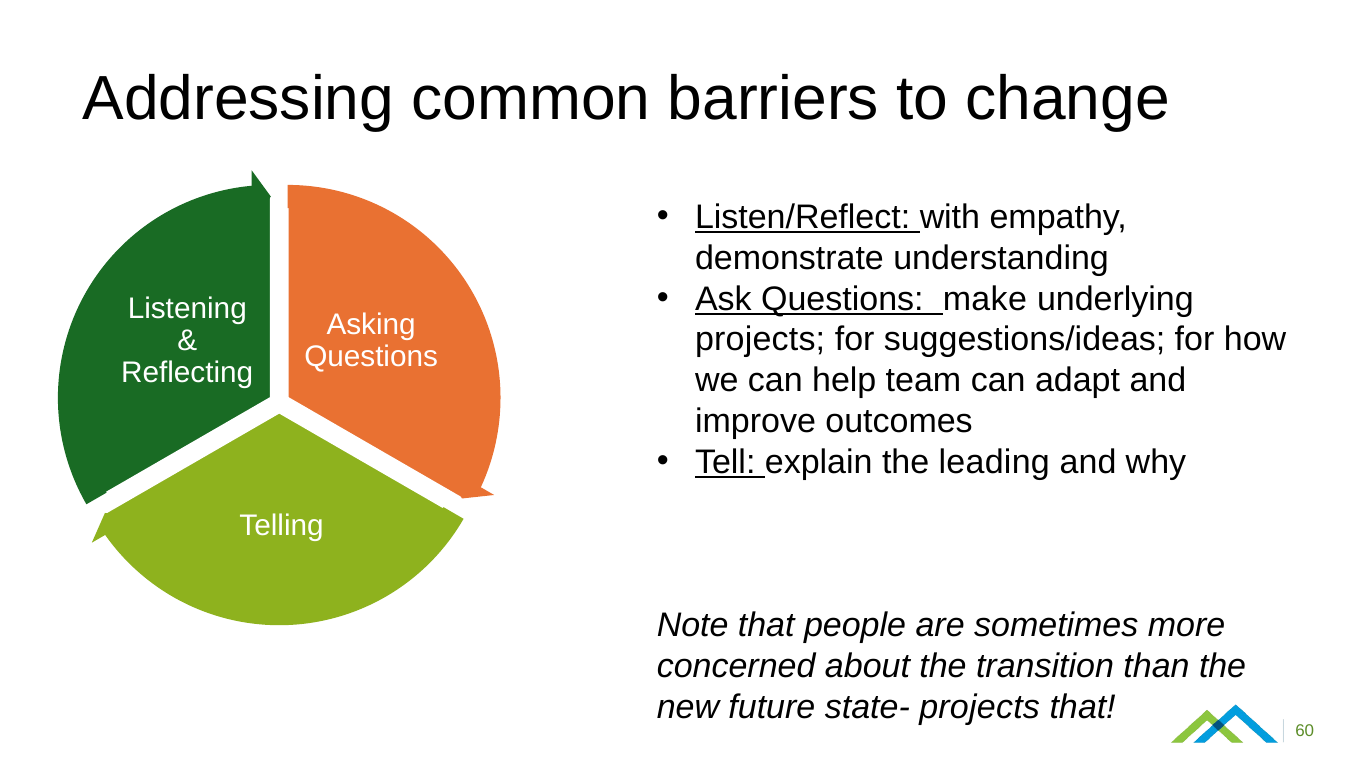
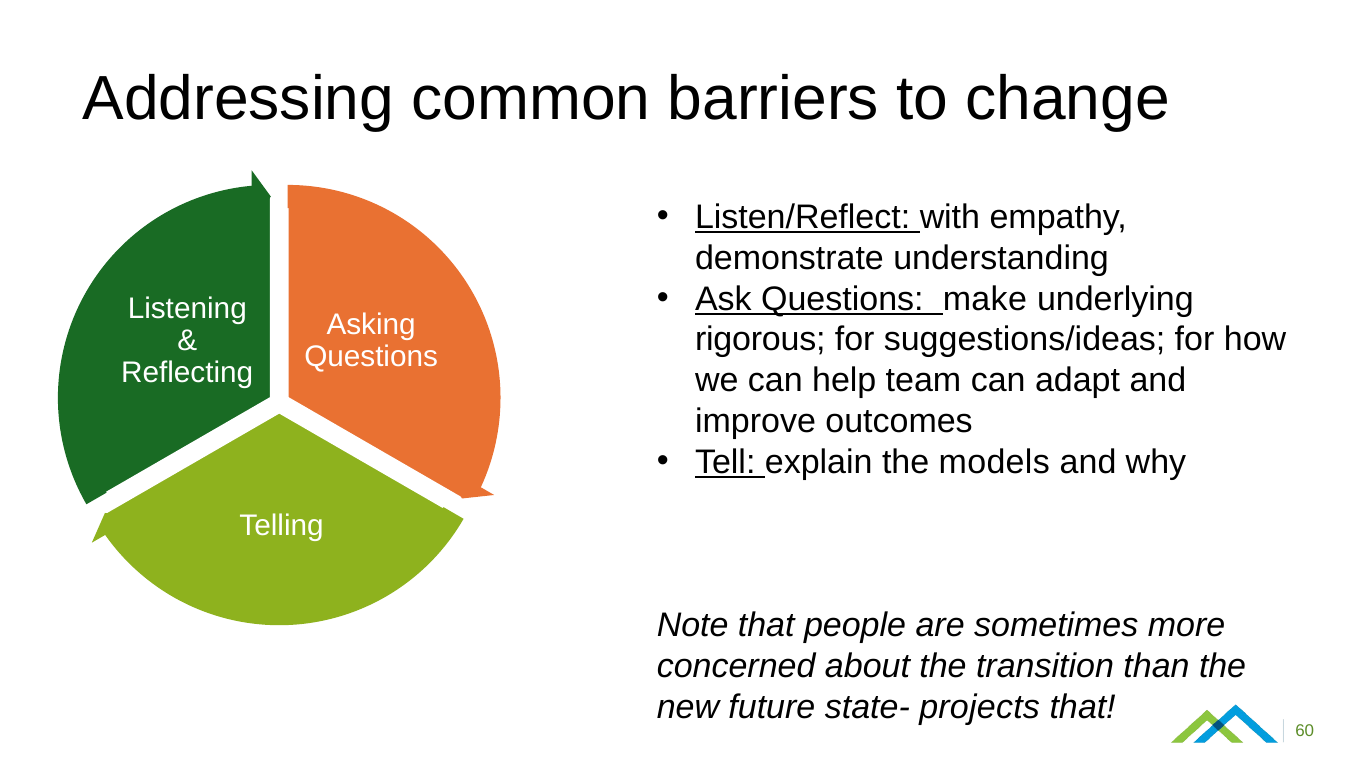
projects at (760, 340): projects -> rigorous
leading: leading -> models
